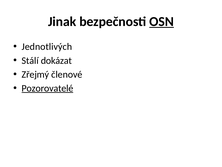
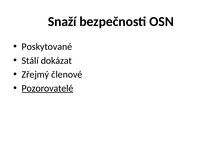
Jinak: Jinak -> Snaží
OSN underline: present -> none
Jednotlivých: Jednotlivých -> Poskytované
